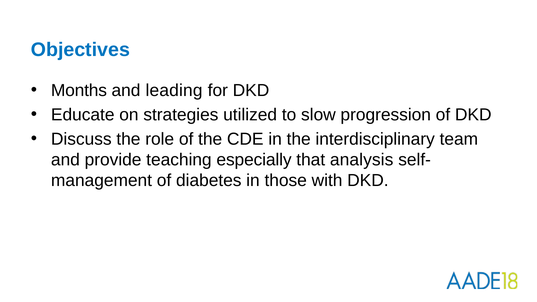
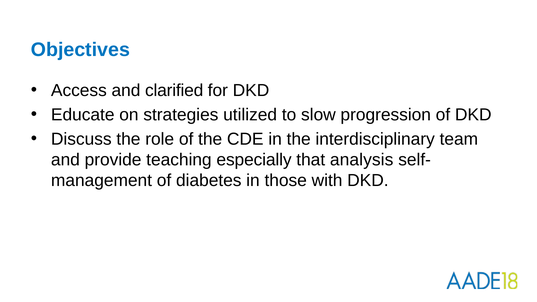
Months: Months -> Access
leading: leading -> clarified
